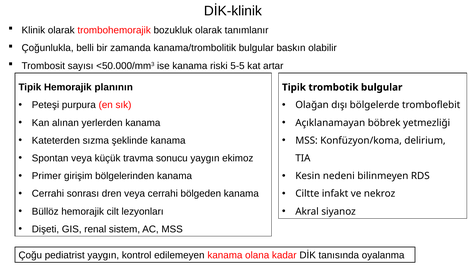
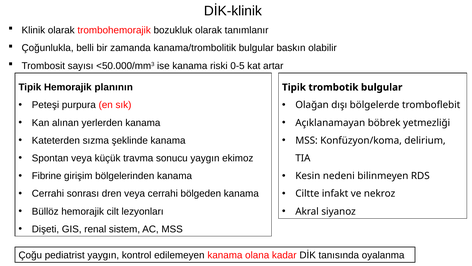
5-5: 5-5 -> 0-5
Primer: Primer -> Fibrine
